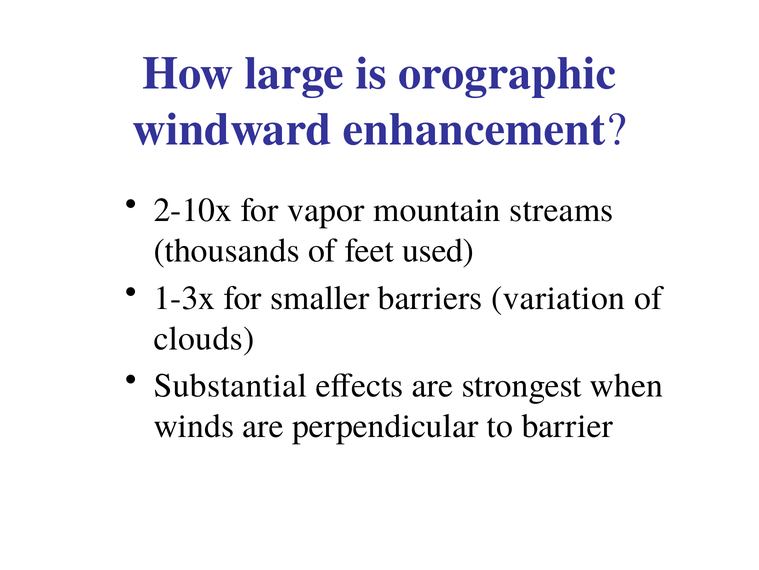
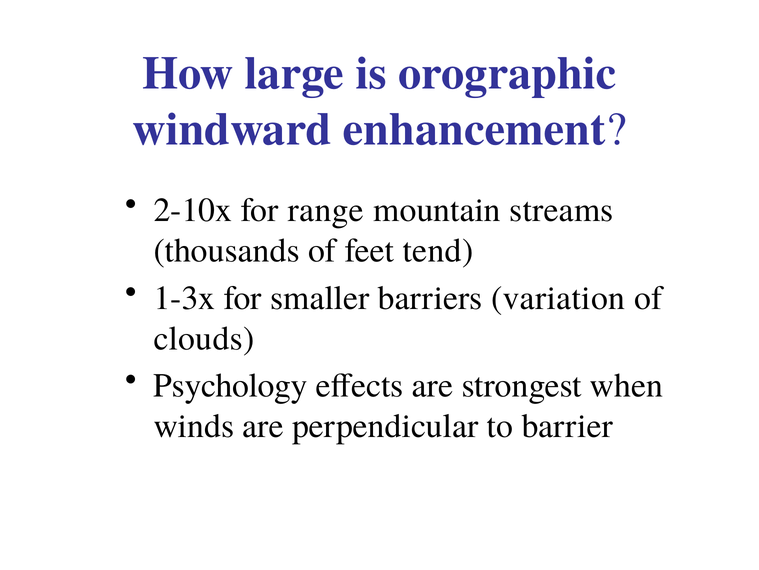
vapor: vapor -> range
used: used -> tend
Substantial: Substantial -> Psychology
